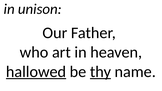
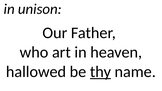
hallowed underline: present -> none
